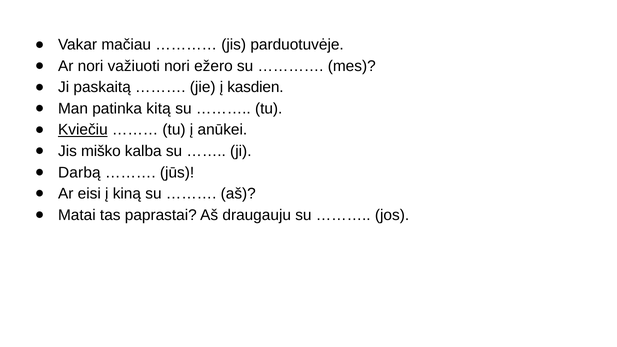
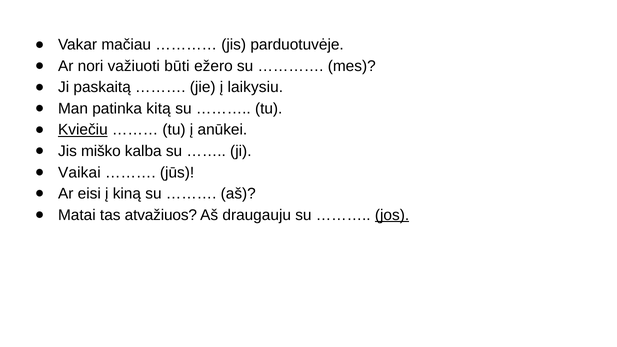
važiuoti nori: nori -> būti
kasdien: kasdien -> laikysiu
Darbą: Darbą -> Vaikai
paprastai: paprastai -> atvažiuos
jos underline: none -> present
